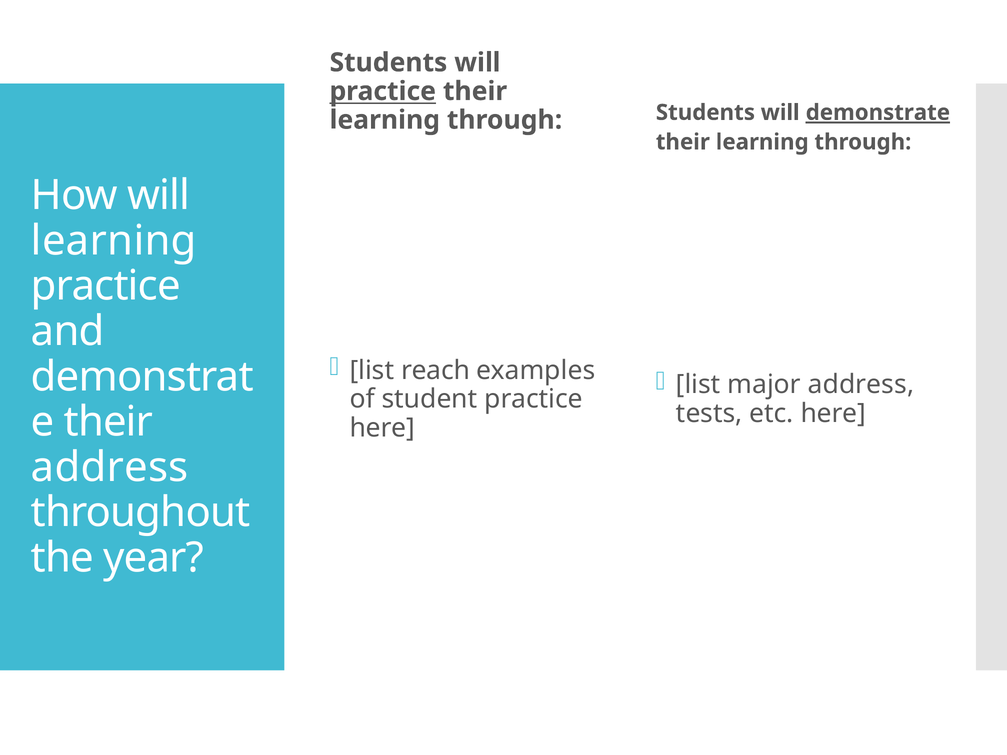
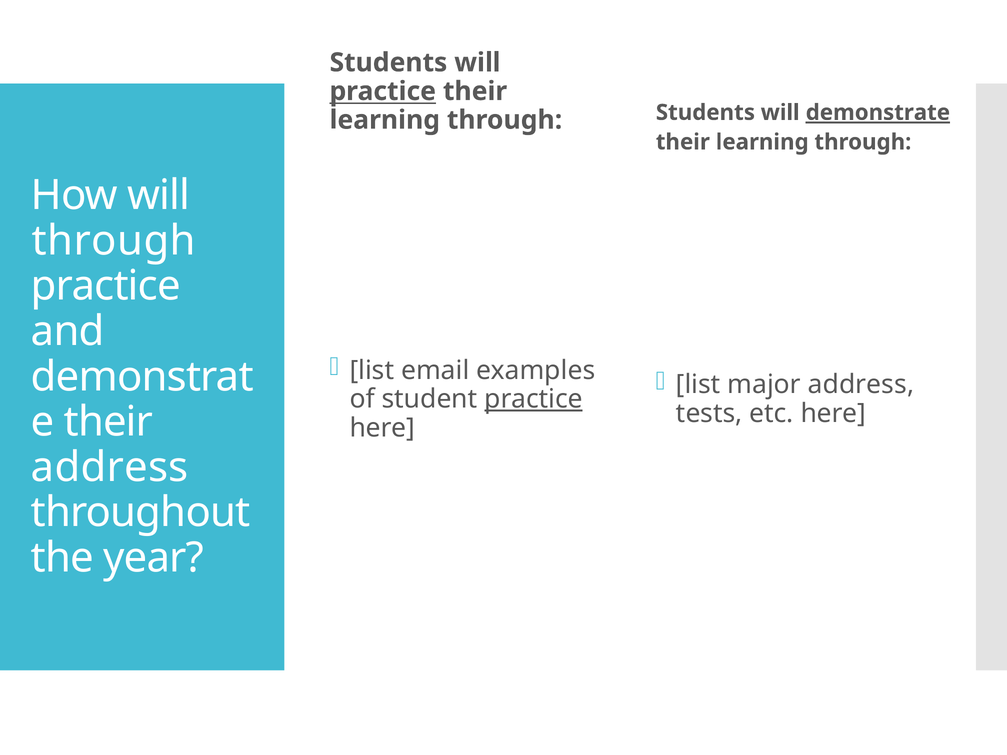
learning at (114, 241): learning -> through
reach: reach -> email
practice at (534, 399) underline: none -> present
